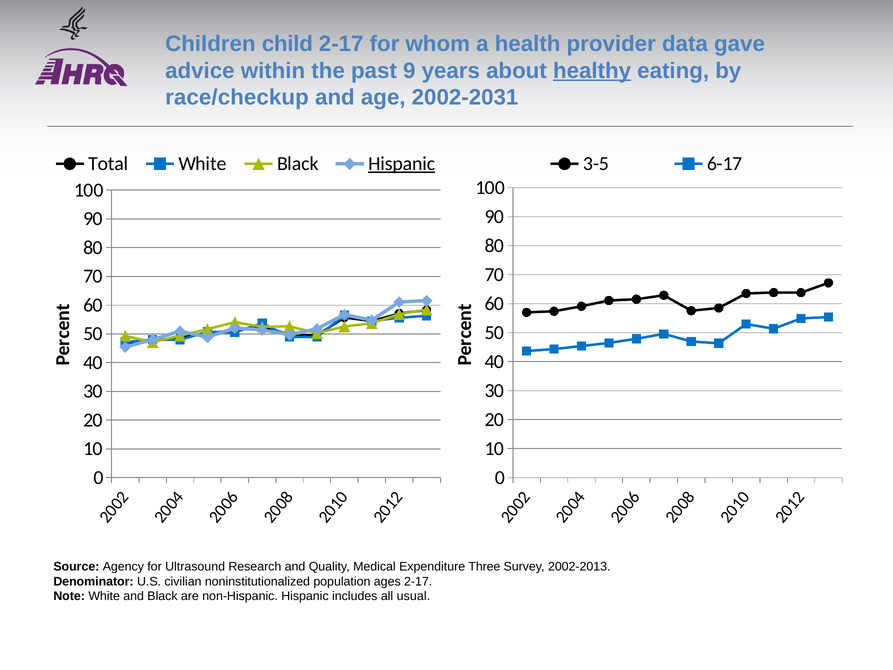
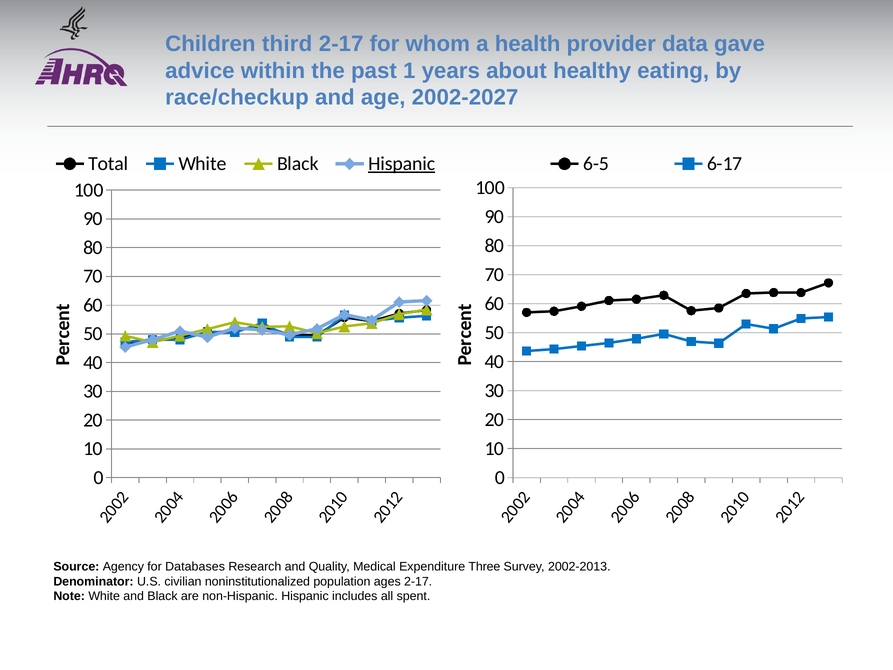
child: child -> third
past 9: 9 -> 1
healthy underline: present -> none
2002-2031: 2002-2031 -> 2002-2027
3-5: 3-5 -> 6-5
Ultrasound: Ultrasound -> Databases
usual: usual -> spent
